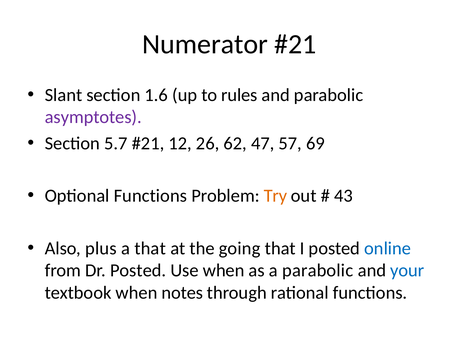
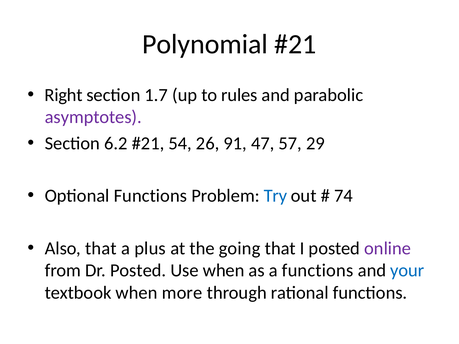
Numerator: Numerator -> Polynomial
Slant: Slant -> Right
1.6: 1.6 -> 1.7
5.7: 5.7 -> 6.2
12: 12 -> 54
62: 62 -> 91
69: 69 -> 29
Try colour: orange -> blue
43: 43 -> 74
Also plus: plus -> that
a that: that -> plus
online colour: blue -> purple
a parabolic: parabolic -> functions
notes: notes -> more
